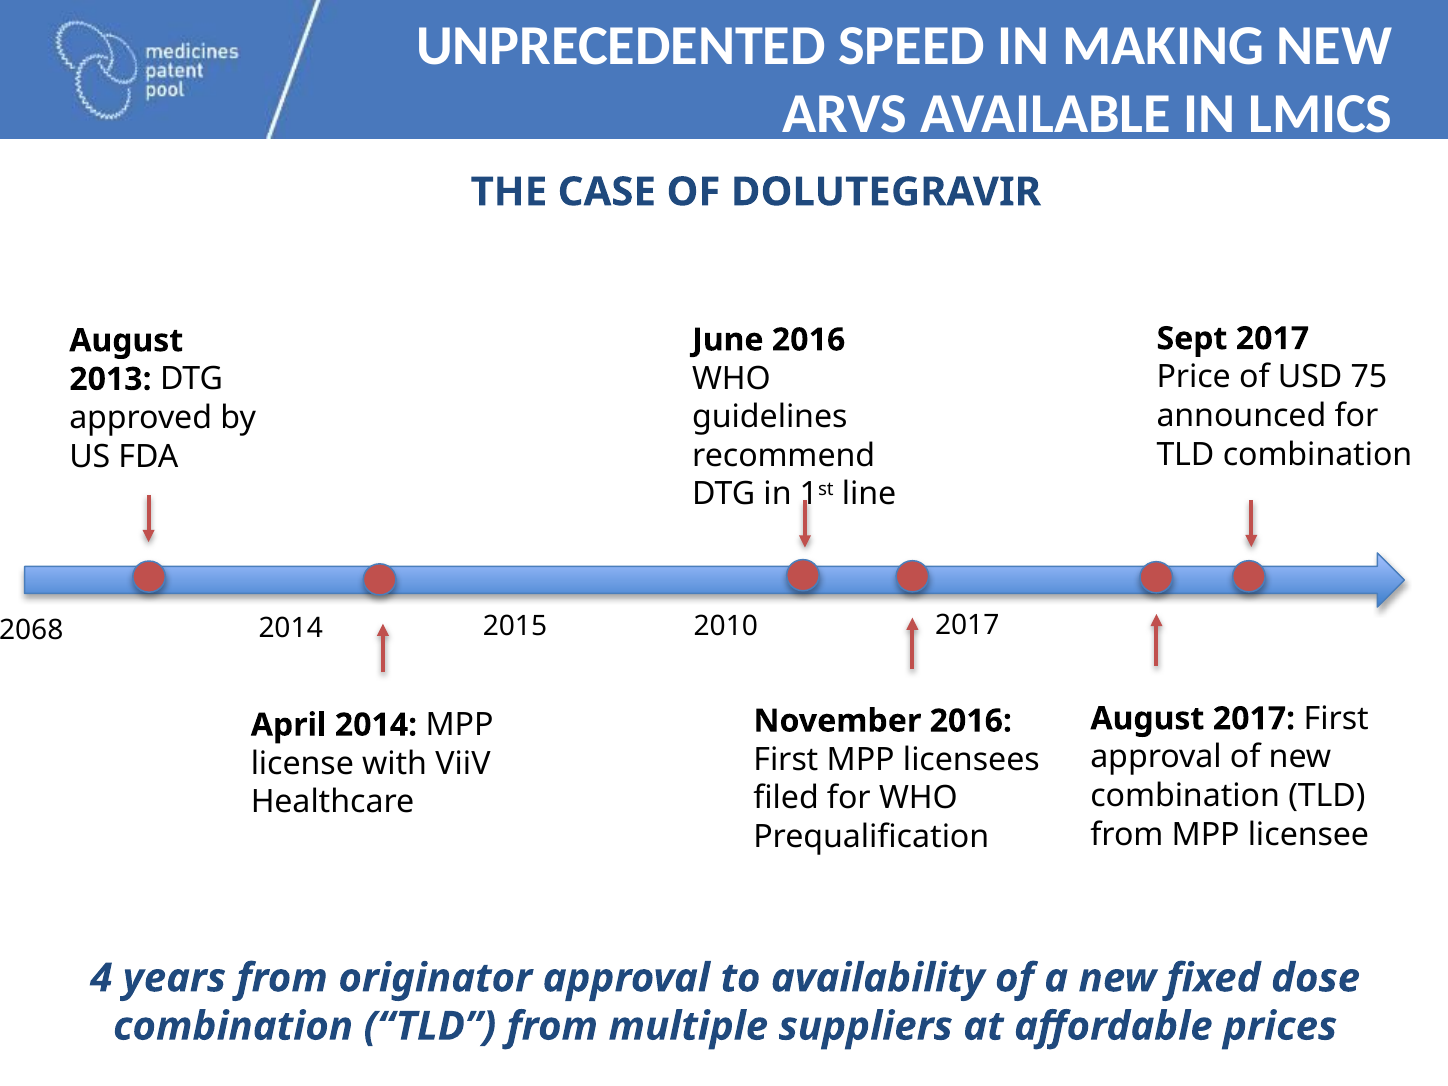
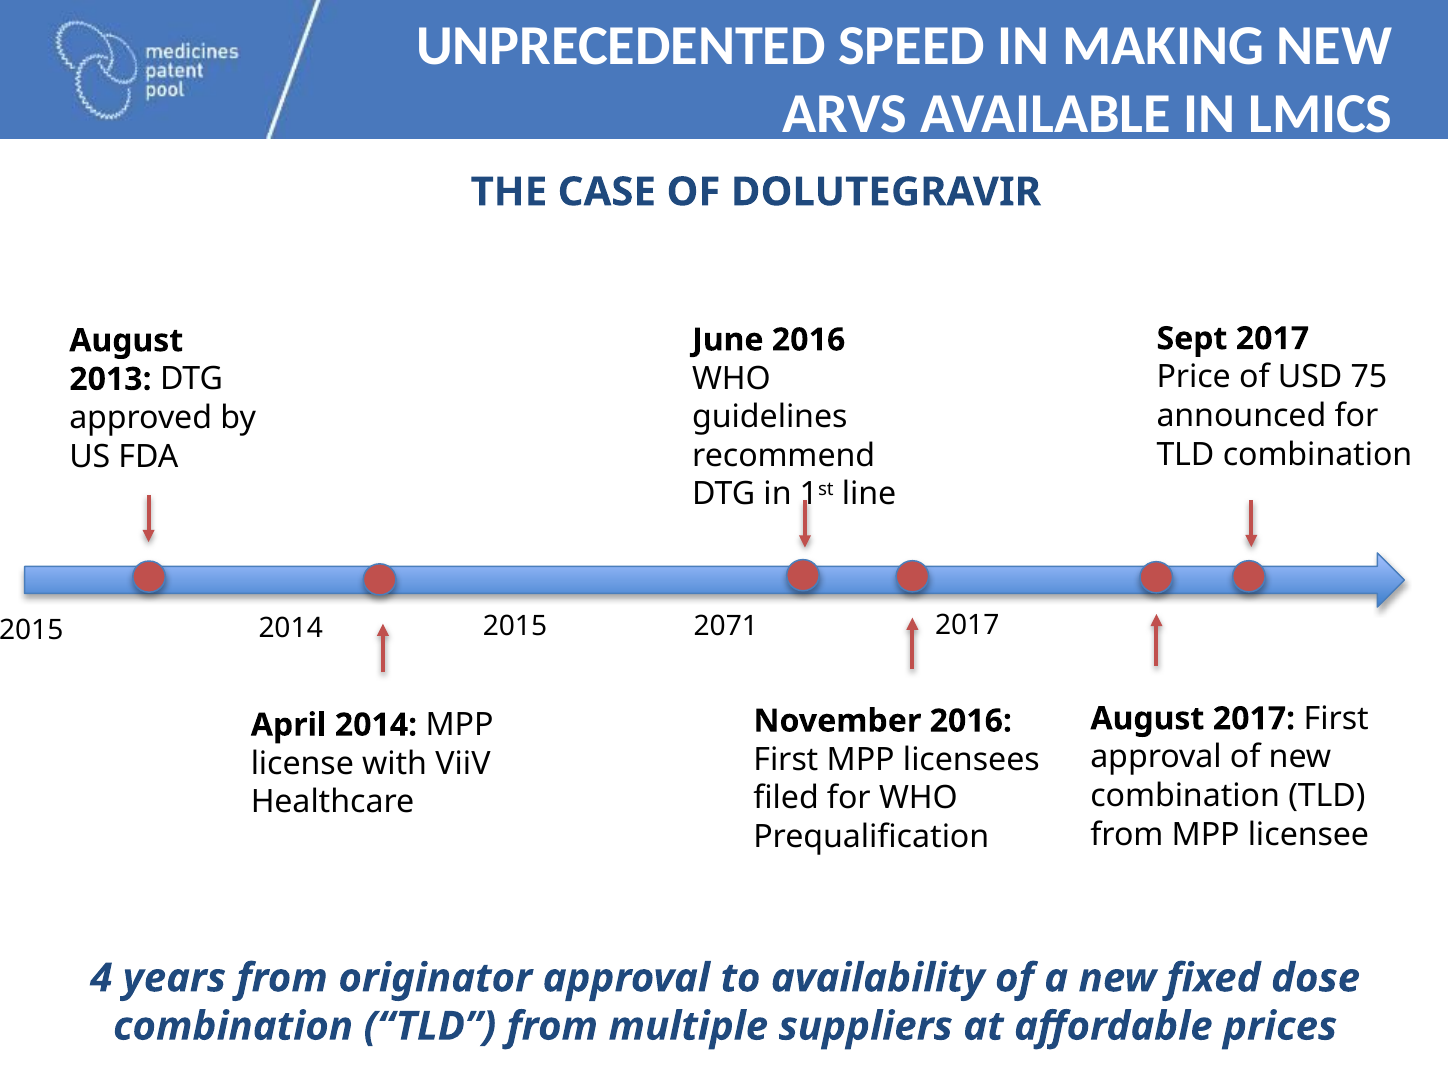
2068 at (31, 630): 2068 -> 2015
2010: 2010 -> 2071
